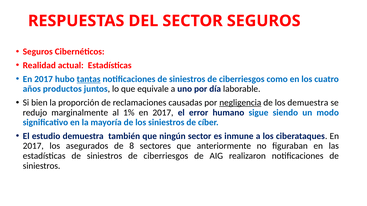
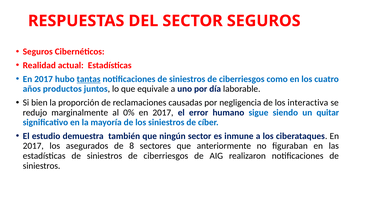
negligencia underline: present -> none
los demuestra: demuestra -> interactiva
1%: 1% -> 0%
modo: modo -> quitar
